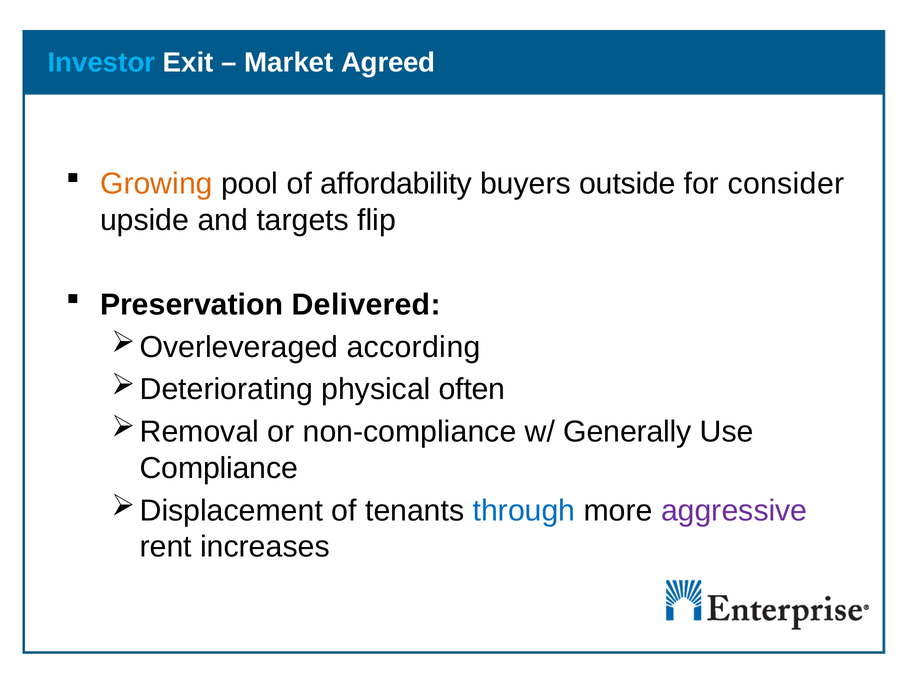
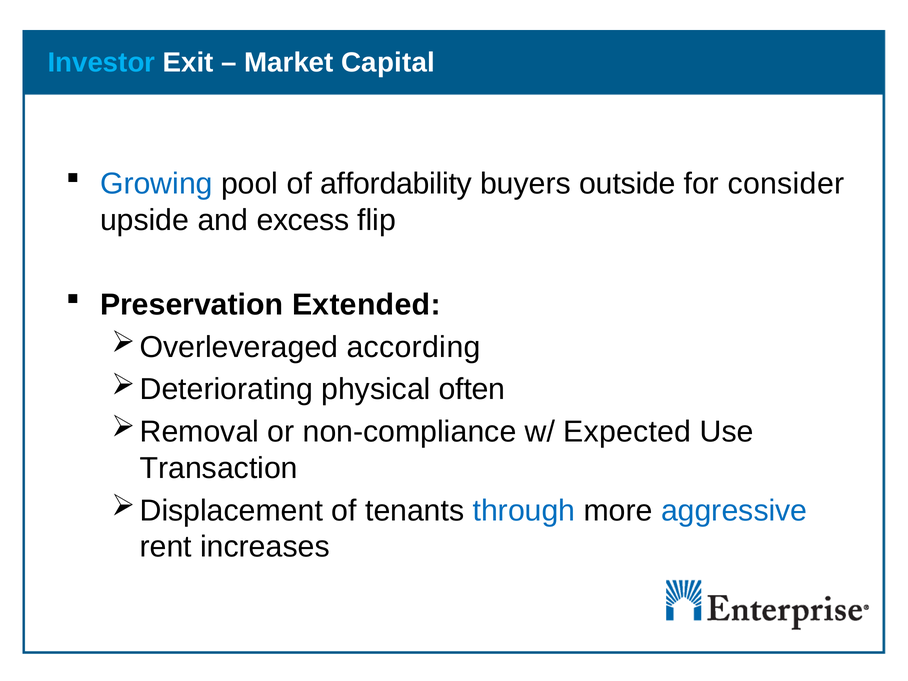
Agreed: Agreed -> Capital
Growing colour: orange -> blue
targets: targets -> excess
Delivered: Delivered -> Extended
Generally: Generally -> Expected
Compliance: Compliance -> Transaction
aggressive colour: purple -> blue
